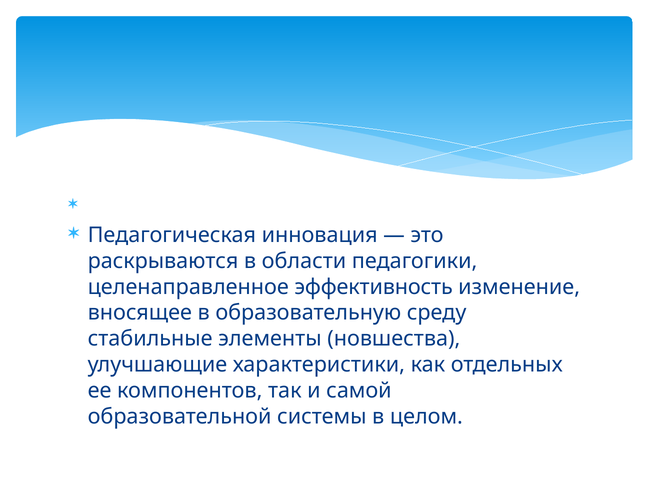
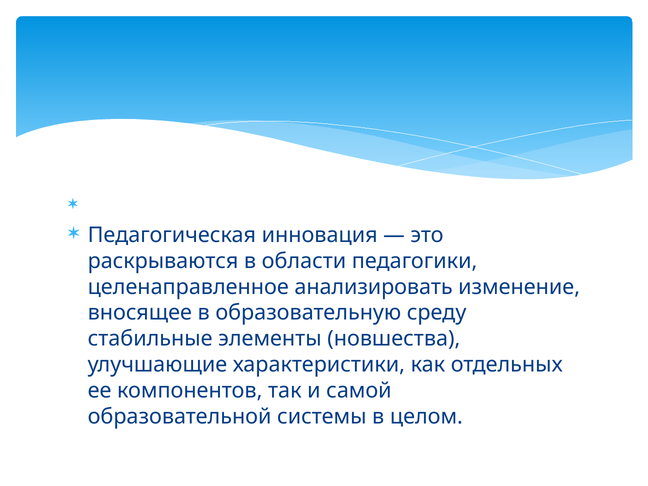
эффективность: эффективность -> анализировать
